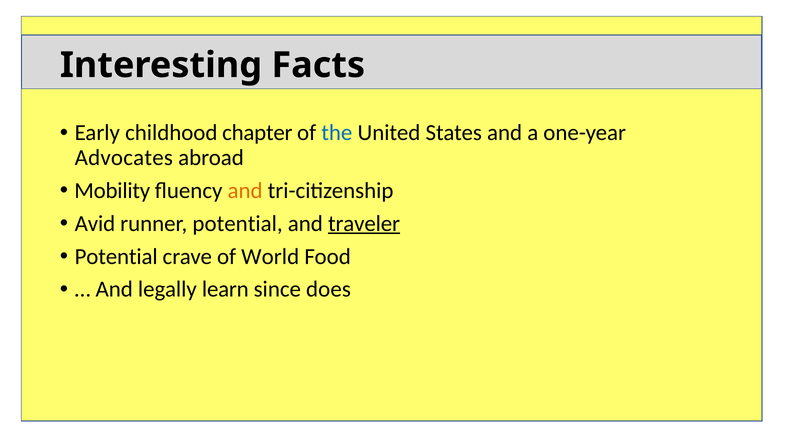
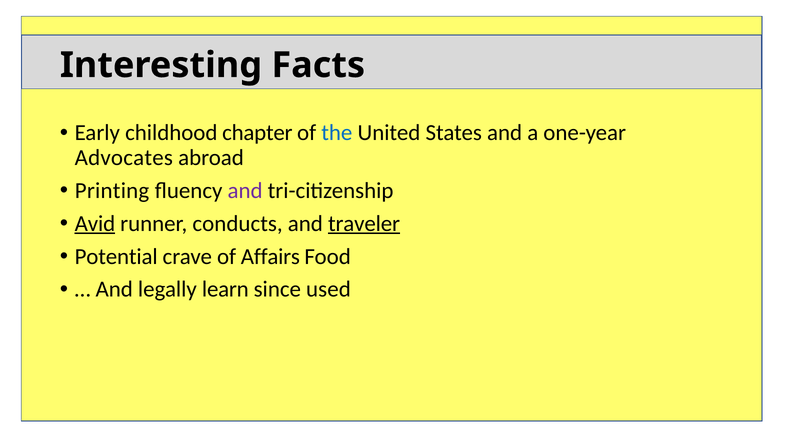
Mobility: Mobility -> Printing
and at (245, 191) colour: orange -> purple
Avid underline: none -> present
runner potential: potential -> conducts
World: World -> Affairs
does: does -> used
